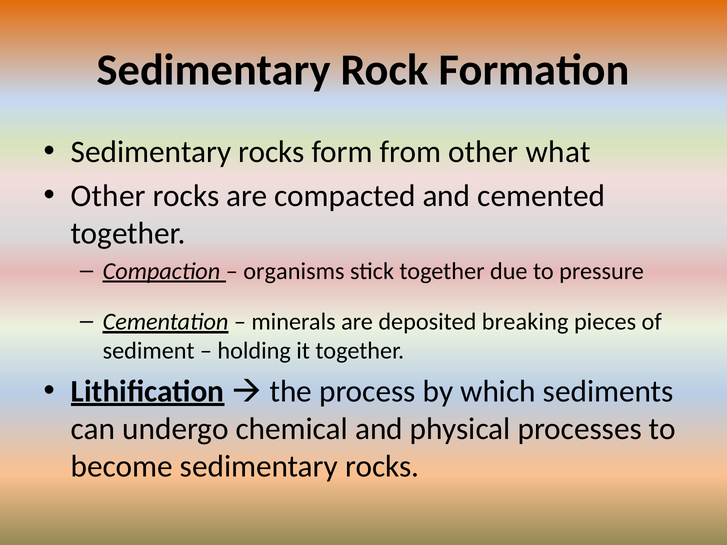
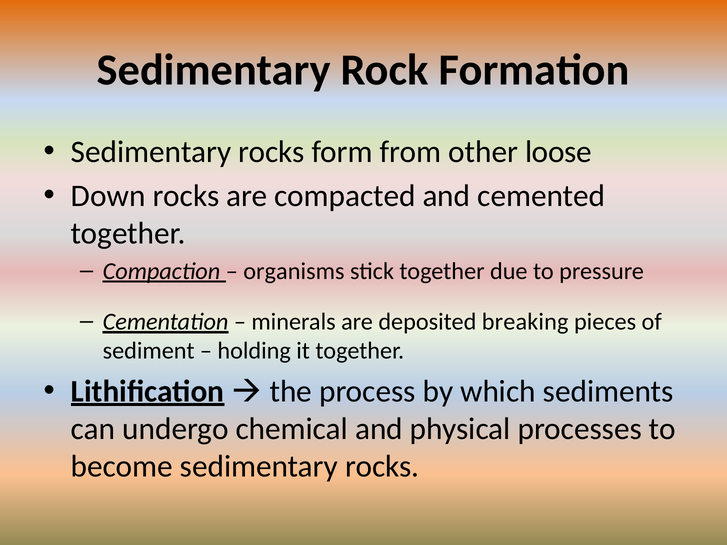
what: what -> loose
Other at (108, 196): Other -> Down
